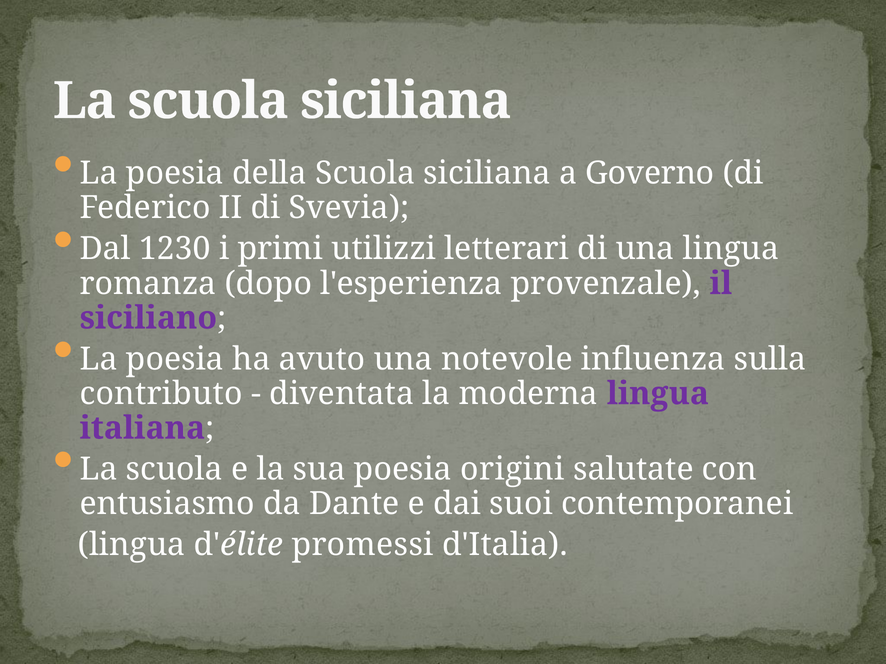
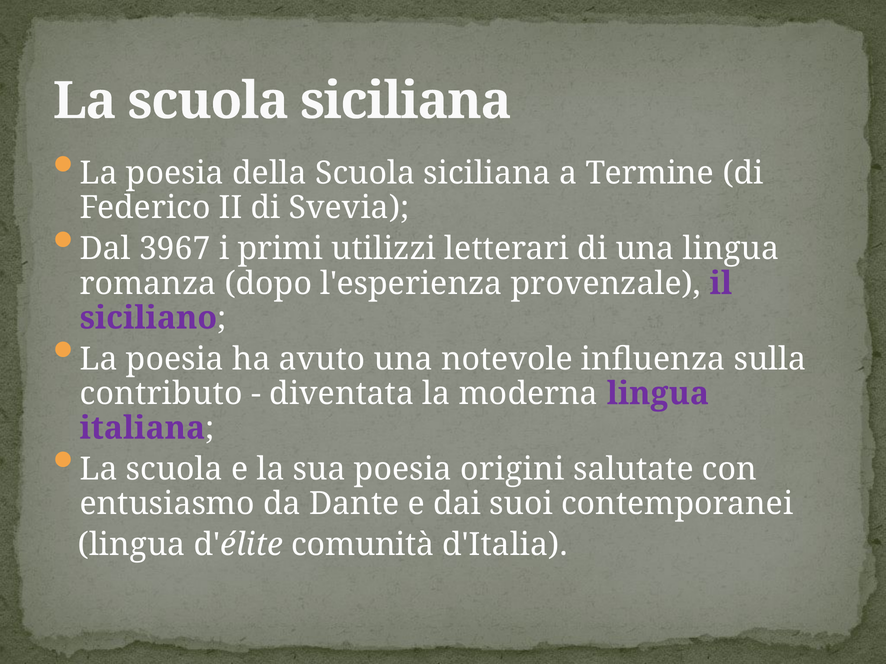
Governo: Governo -> Termine
1230: 1230 -> 3967
promessi: promessi -> comunità
